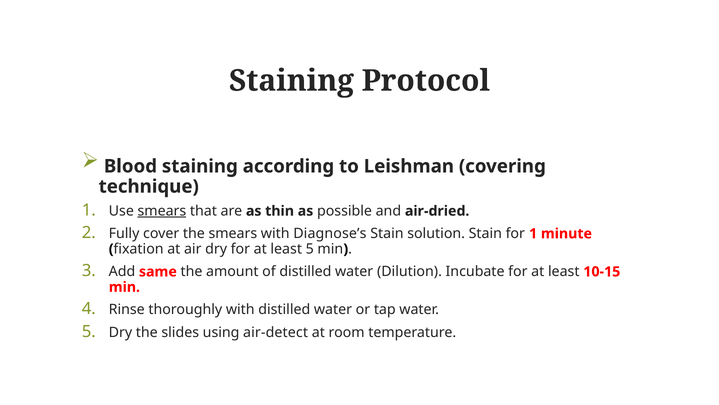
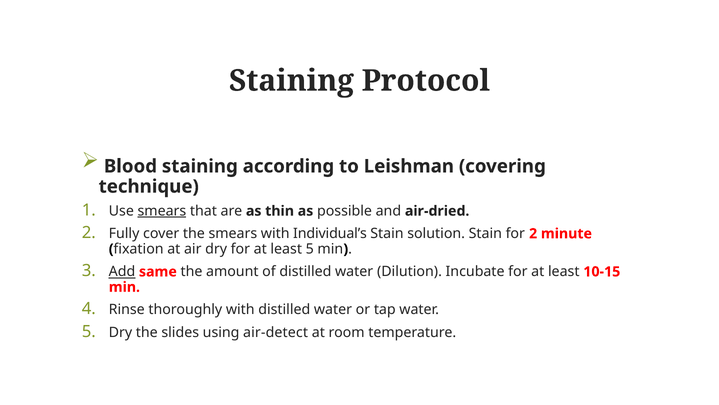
Diagnose’s: Diagnose’s -> Individual’s
for 1: 1 -> 2
Add underline: none -> present
